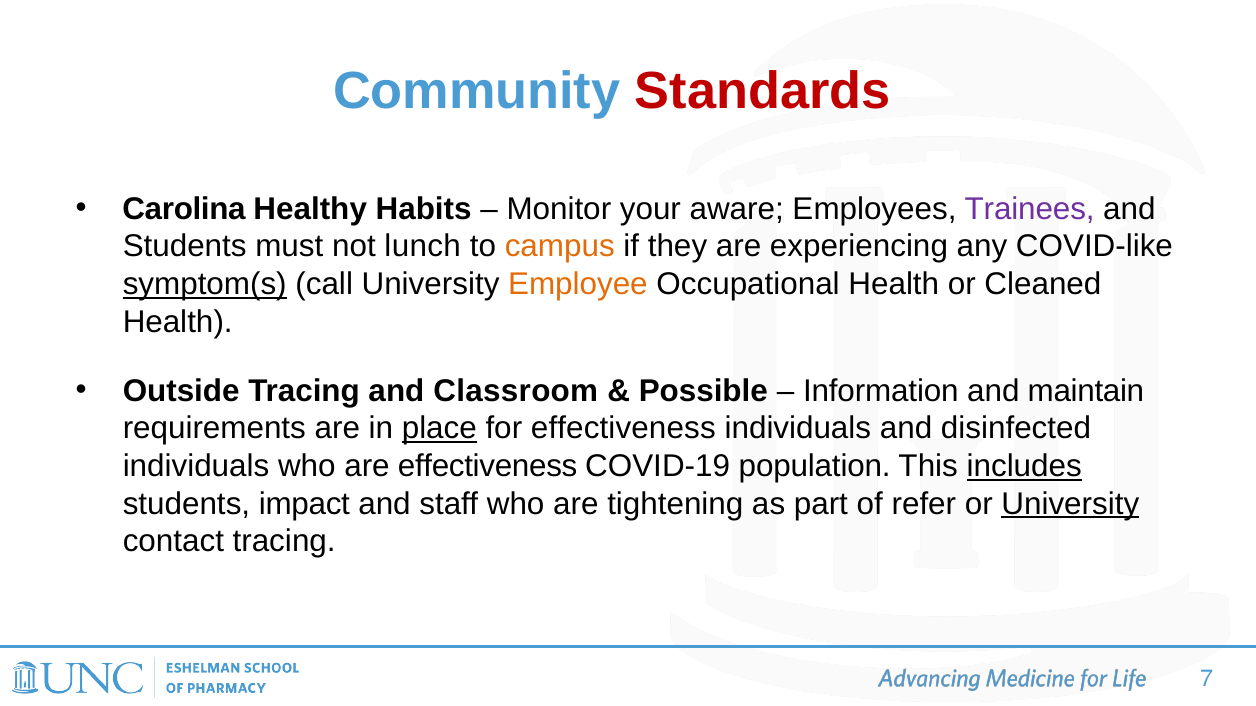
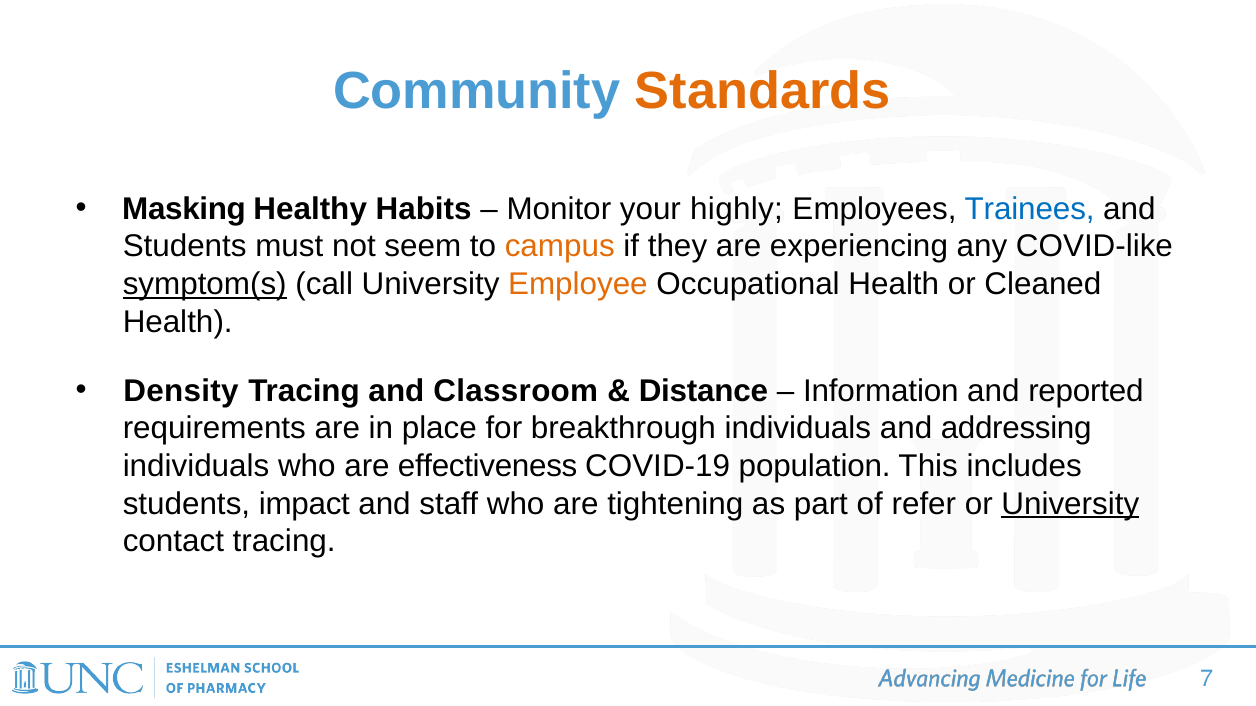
Standards colour: red -> orange
Carolina: Carolina -> Masking
aware: aware -> highly
Trainees colour: purple -> blue
lunch: lunch -> seem
Outside: Outside -> Density
Possible: Possible -> Distance
maintain: maintain -> reported
place underline: present -> none
for effectiveness: effectiveness -> breakthrough
disinfected: disinfected -> addressing
includes underline: present -> none
